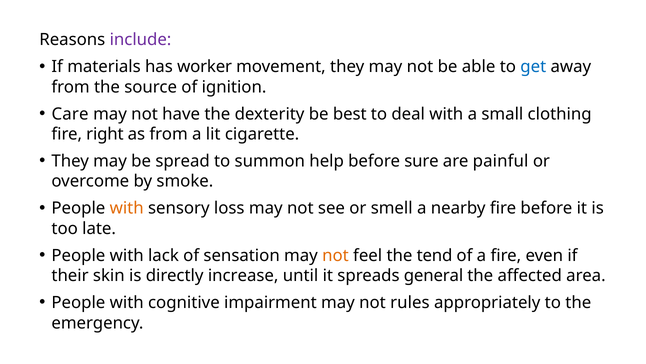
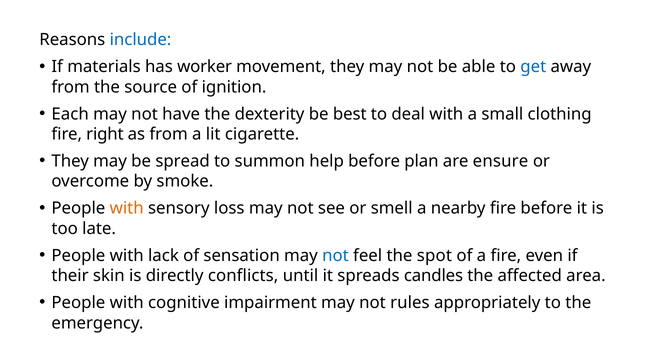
include colour: purple -> blue
Care: Care -> Each
sure: sure -> plan
painful: painful -> ensure
not at (335, 255) colour: orange -> blue
tend: tend -> spot
increase: increase -> conflicts
general: general -> candles
